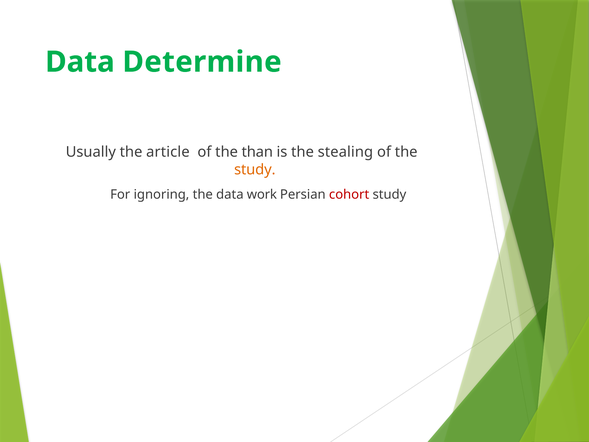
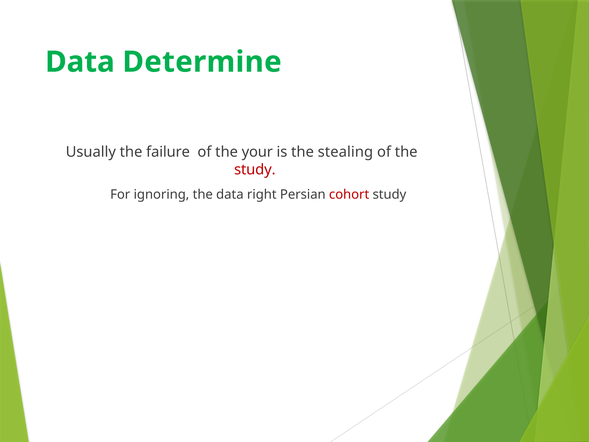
article: article -> failure
than: than -> your
study at (255, 170) colour: orange -> red
work: work -> right
